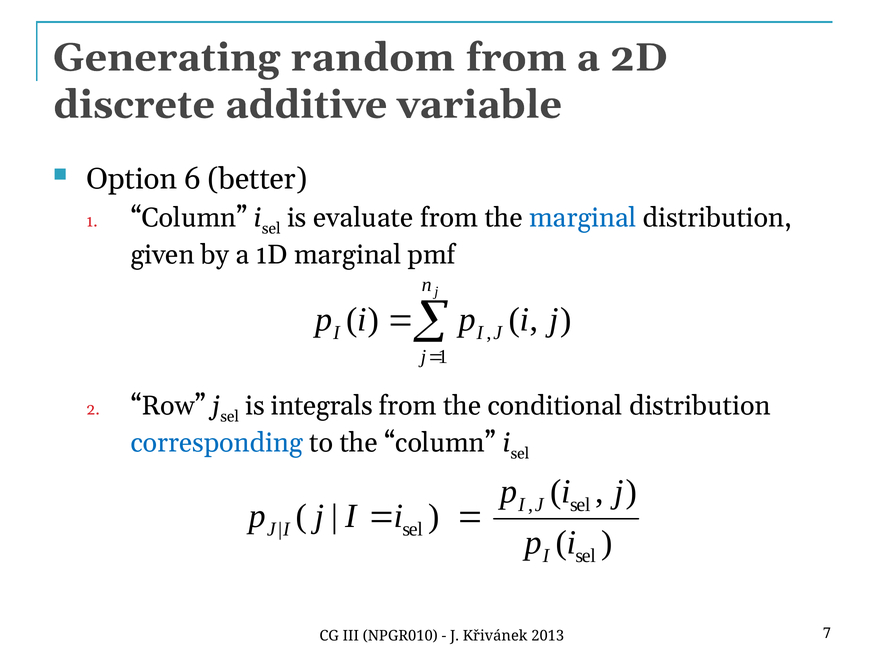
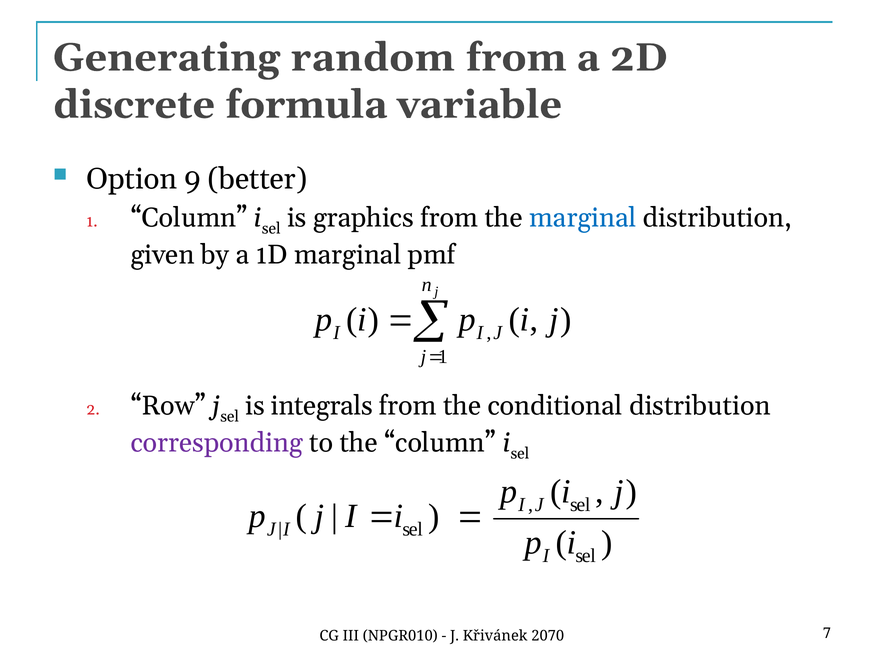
additive: additive -> formula
6: 6 -> 9
evaluate: evaluate -> graphics
corresponding colour: blue -> purple
2013: 2013 -> 2070
